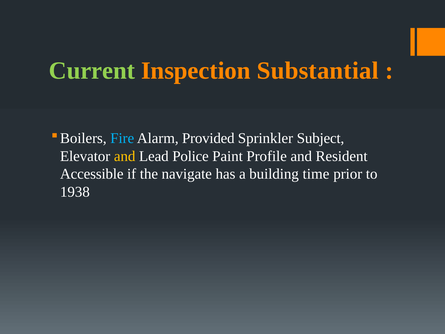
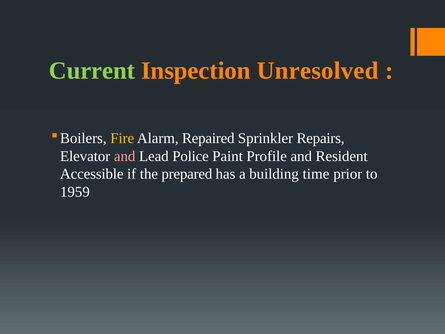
Substantial: Substantial -> Unresolved
Fire colour: light blue -> yellow
Provided: Provided -> Repaired
Subject: Subject -> Repairs
and at (125, 156) colour: yellow -> pink
navigate: navigate -> prepared
1938: 1938 -> 1959
